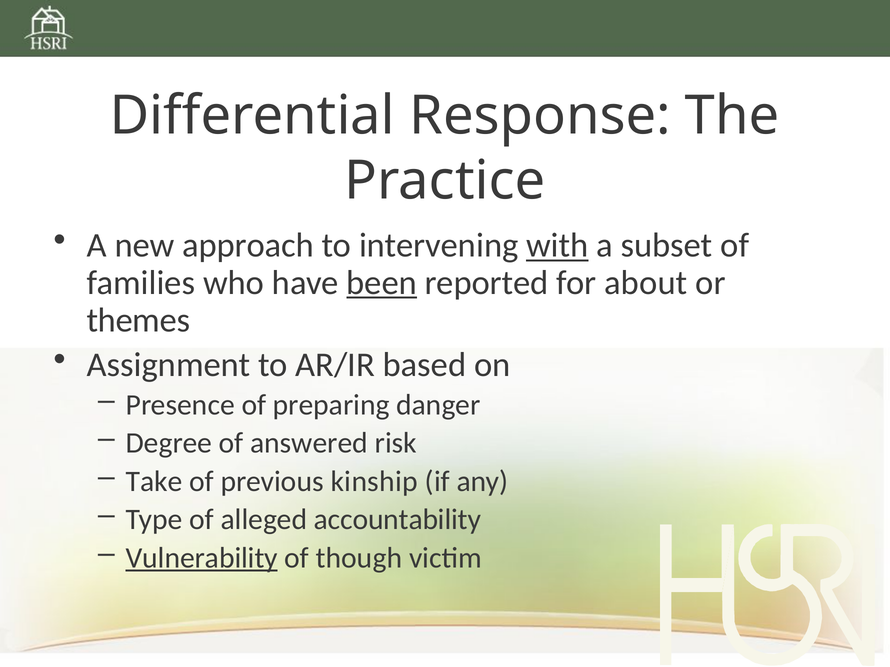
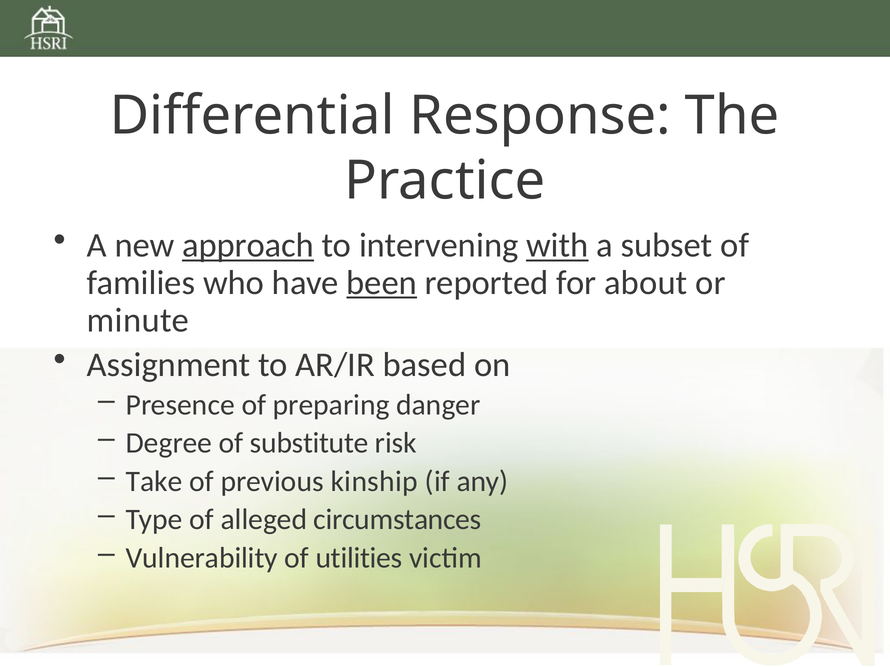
approach underline: none -> present
themes: themes -> minute
answered: answered -> substitute
accountability: accountability -> circumstances
Vulnerability underline: present -> none
though: though -> utilities
